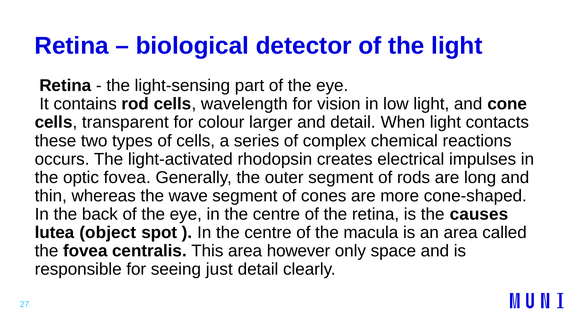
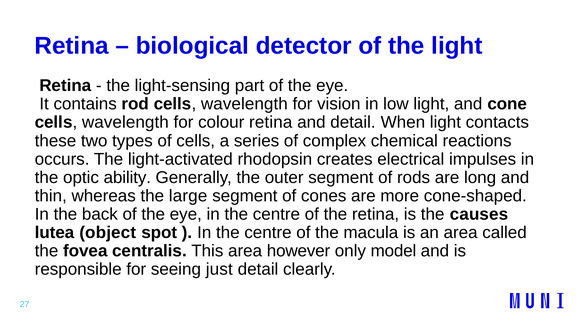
transparent at (125, 123): transparent -> wavelength
colour larger: larger -> retina
optic fovea: fovea -> ability
wave: wave -> large
space: space -> model
